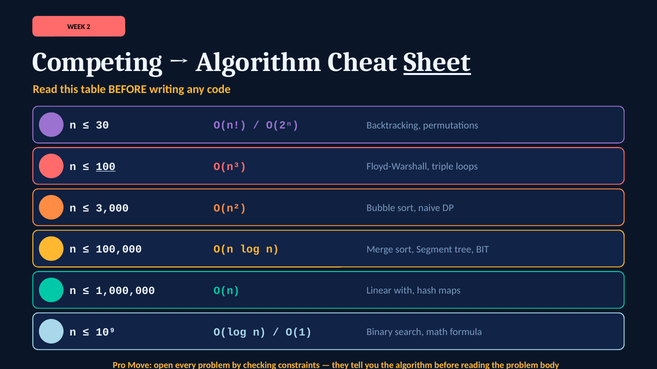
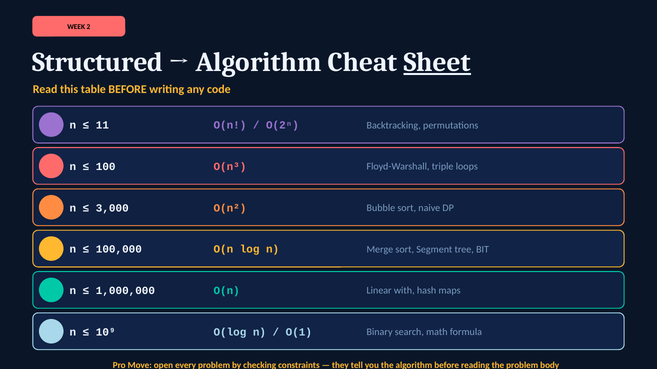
Competing: Competing -> Structured
30: 30 -> 11
100 underline: present -> none
